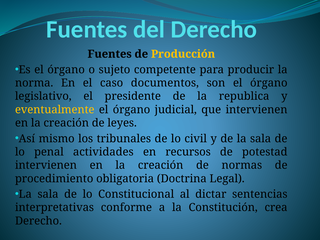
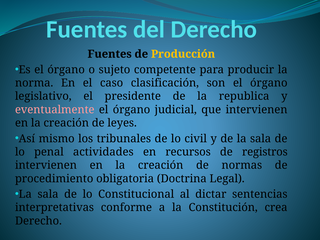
documentos: documentos -> clasificación
eventualmente colour: yellow -> pink
potestad: potestad -> registros
